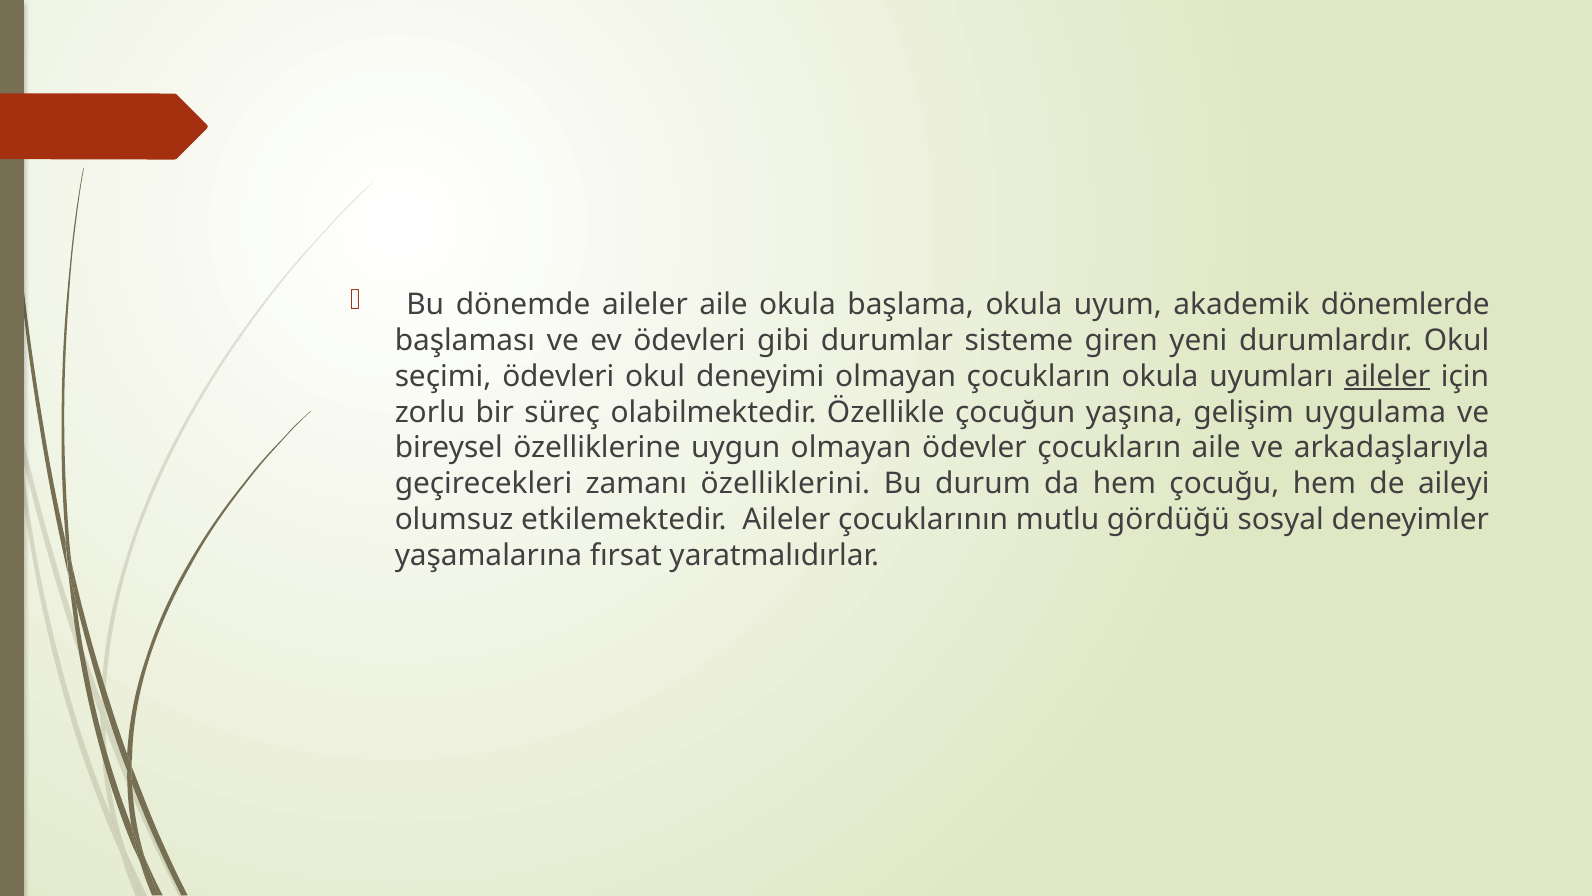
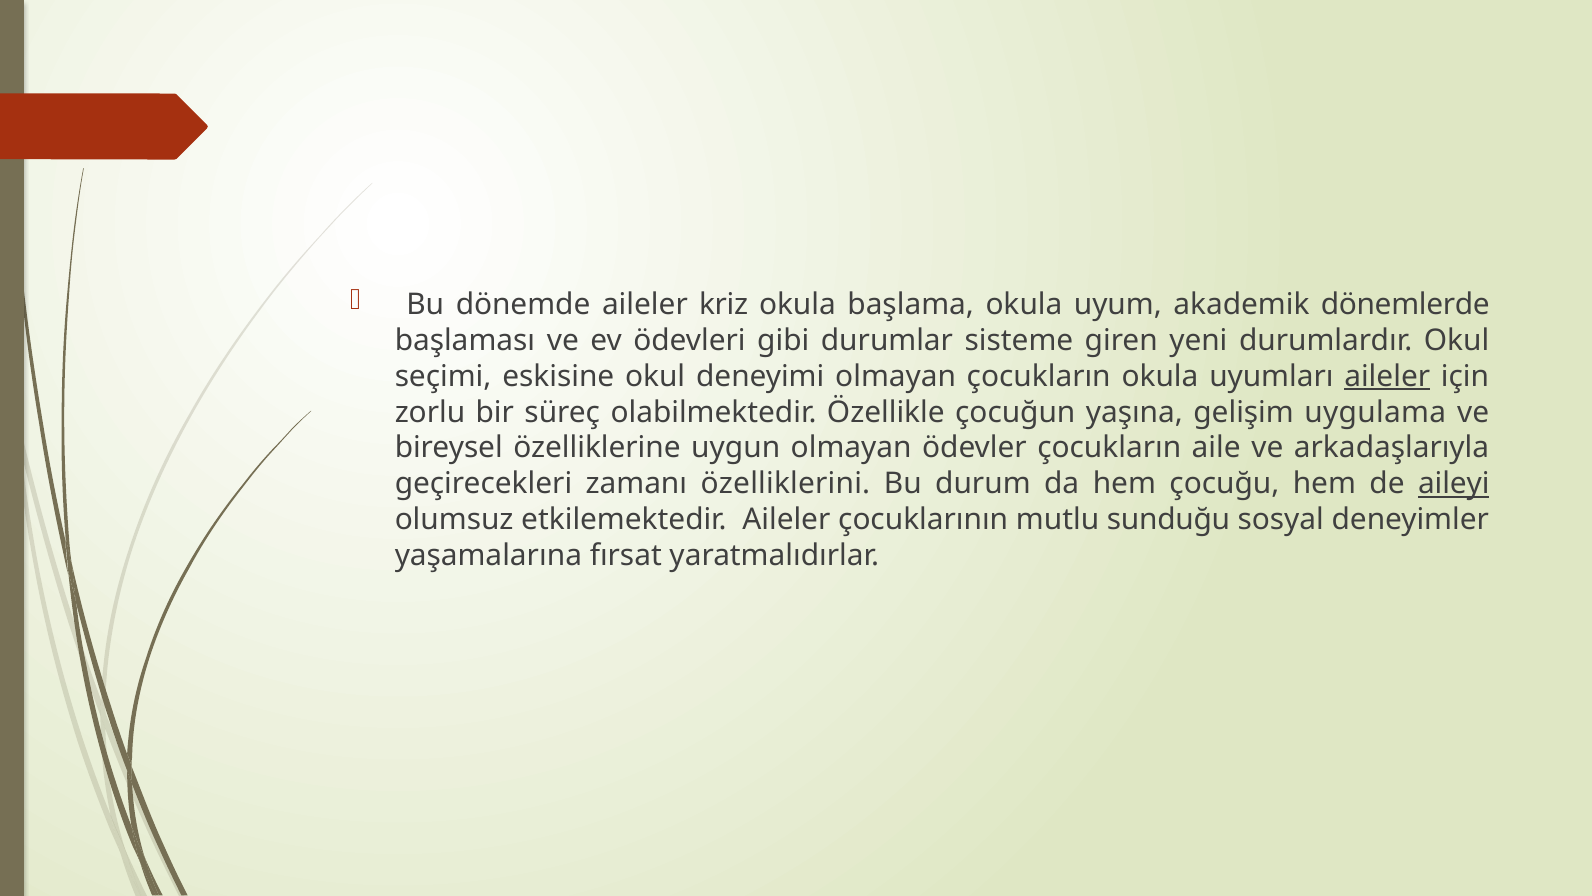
aileler aile: aile -> kriz
seçimi ödevleri: ödevleri -> eskisine
aileyi underline: none -> present
gördüğü: gördüğü -> sunduğu
